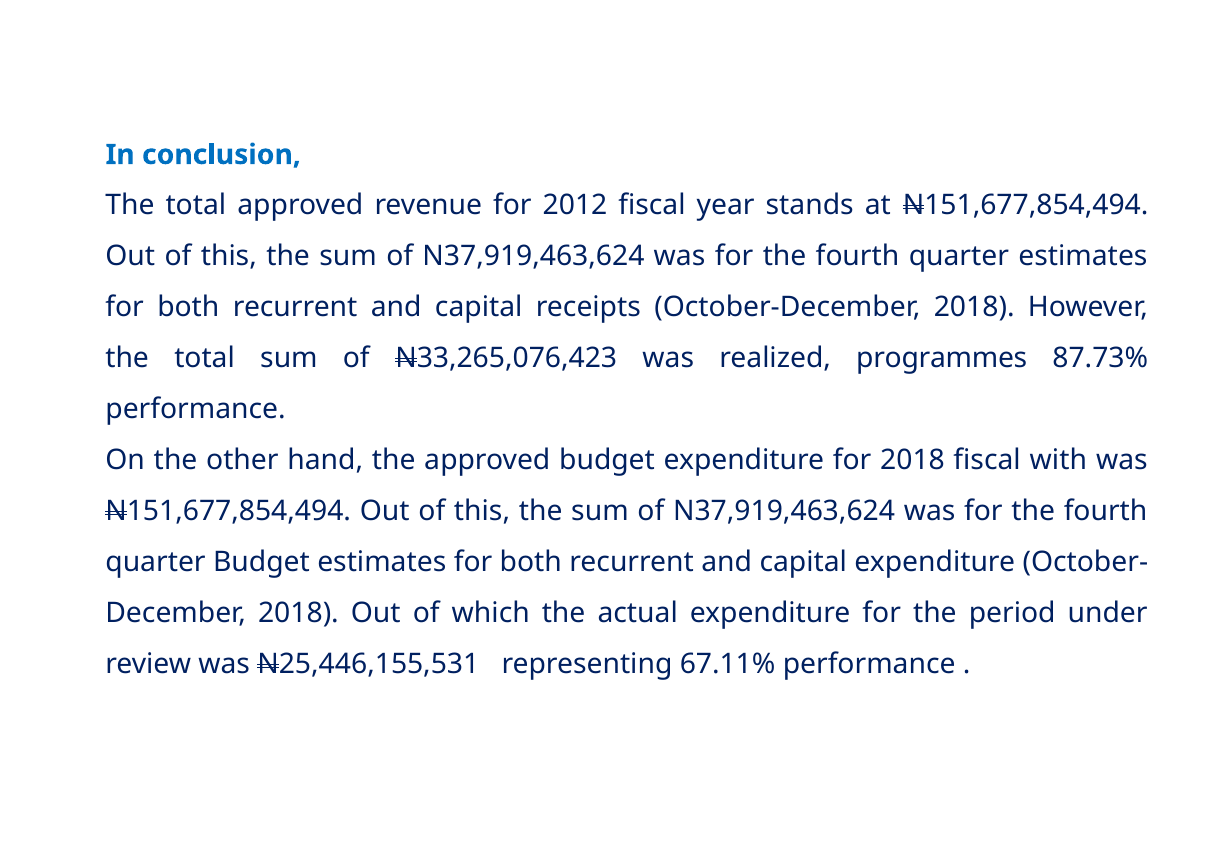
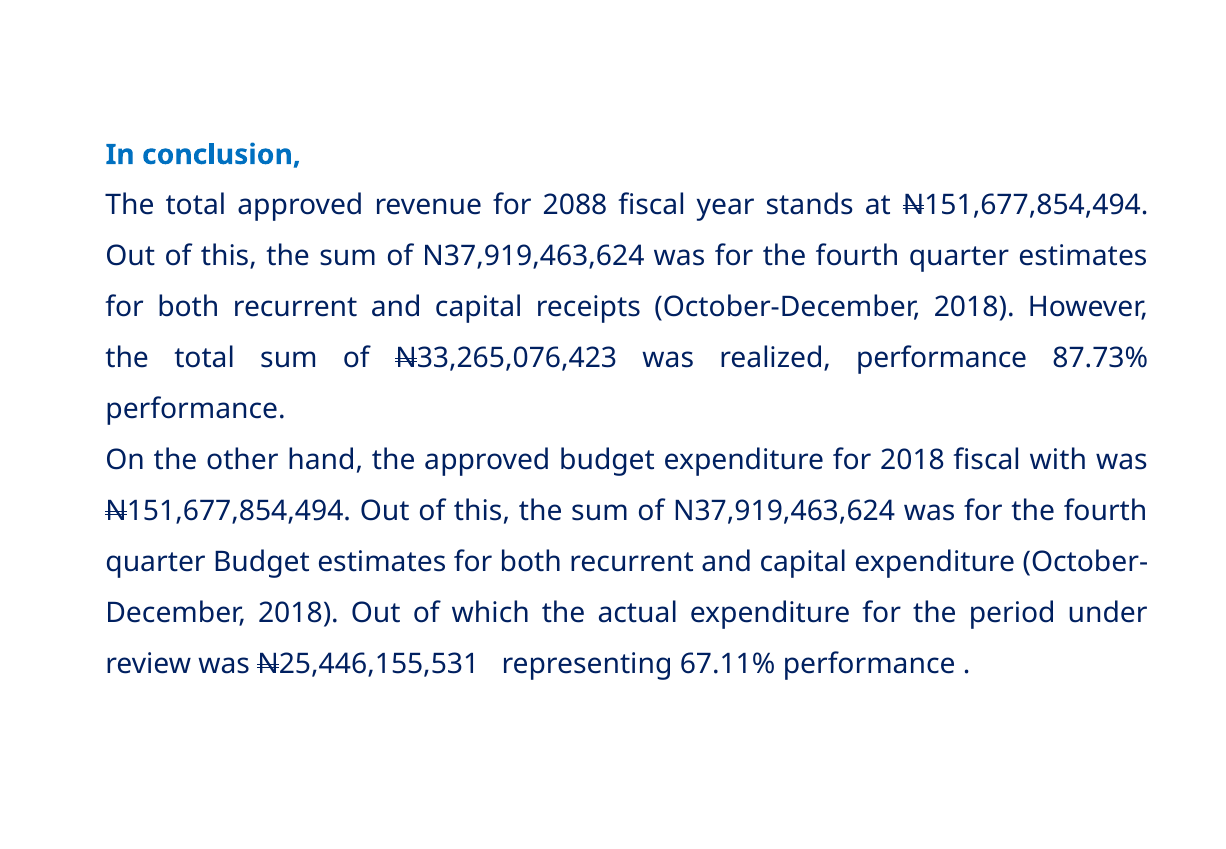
2012: 2012 -> 2088
realized programmes: programmes -> performance
